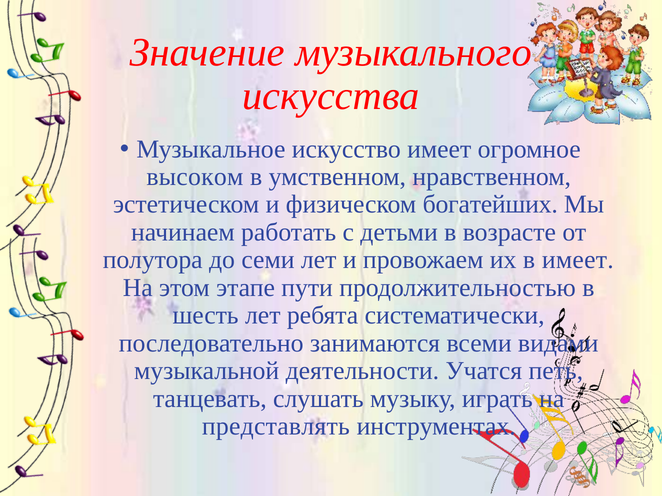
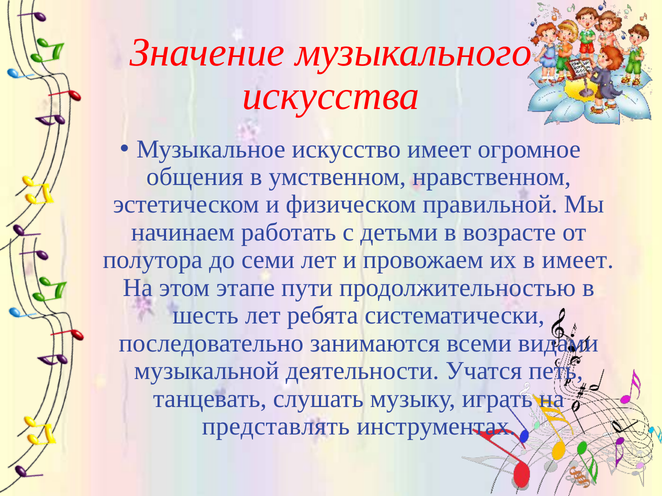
высоком: высоком -> общения
богатейших: богатейших -> правильной
